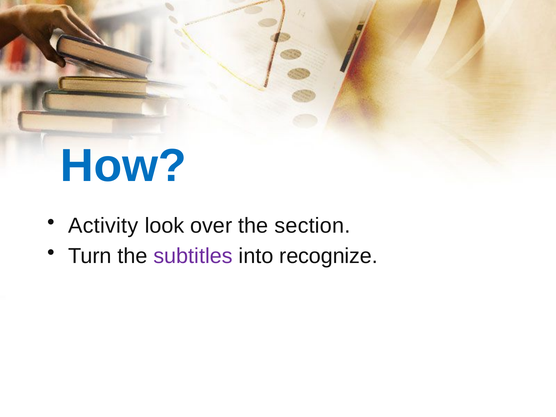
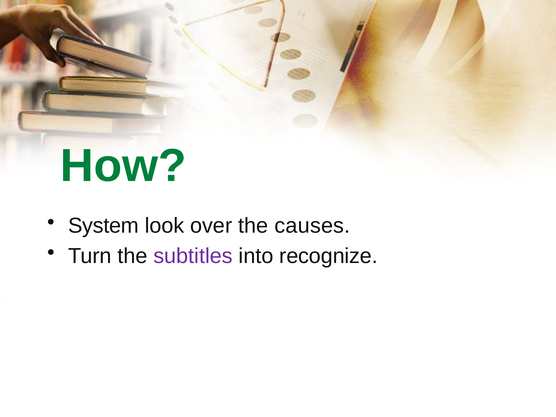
How colour: blue -> green
Activity: Activity -> System
section: section -> causes
